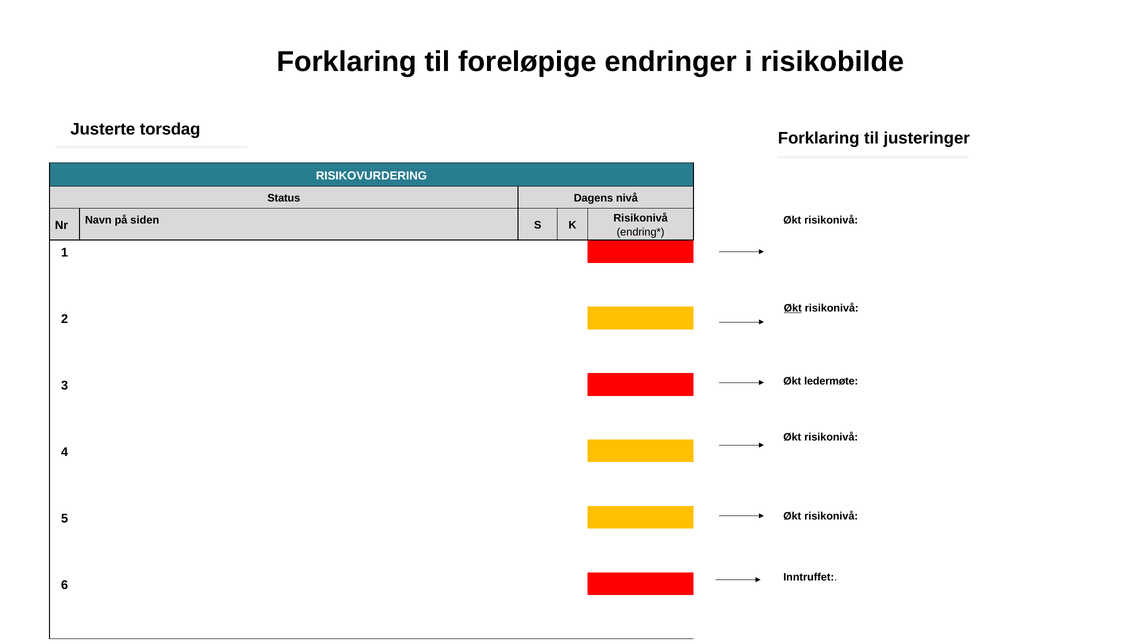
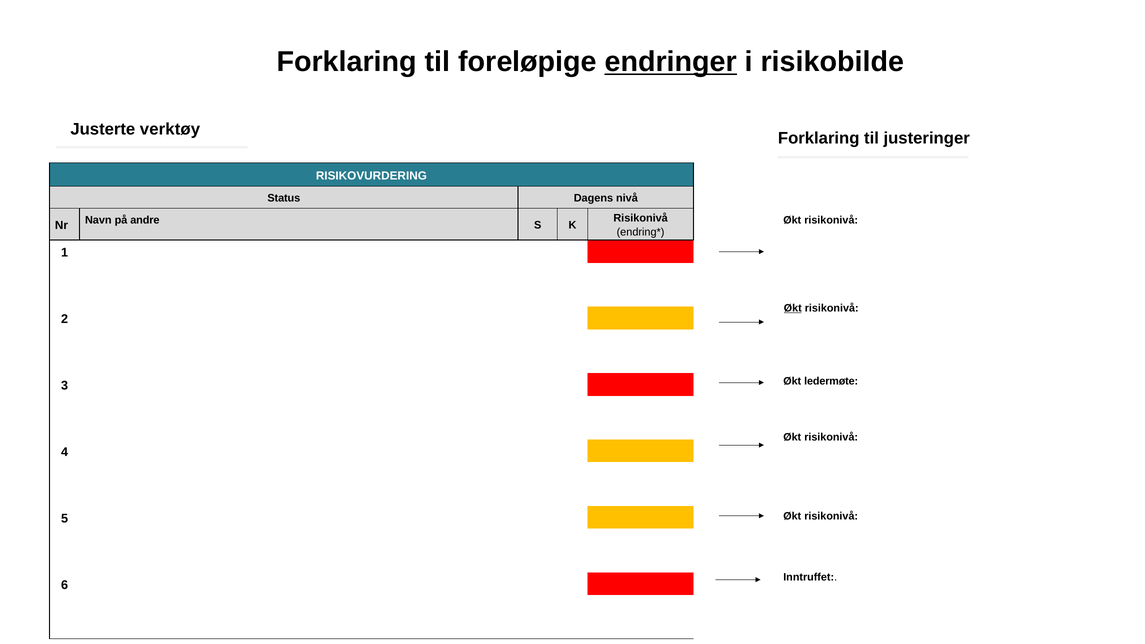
endringer underline: none -> present
torsdag: torsdag -> verktøy
siden: siden -> andre
